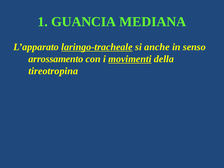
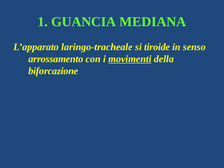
laringo-tracheale underline: present -> none
anche: anche -> tiroide
tireotropina: tireotropina -> biforcazione
